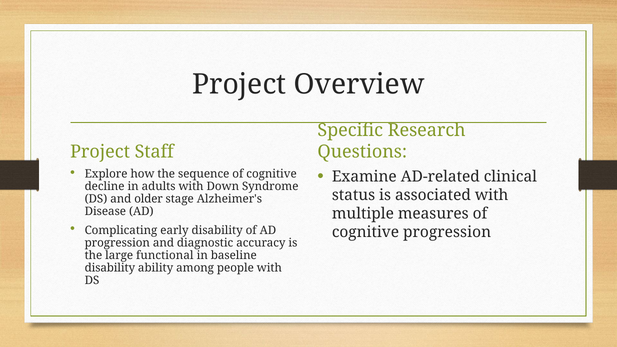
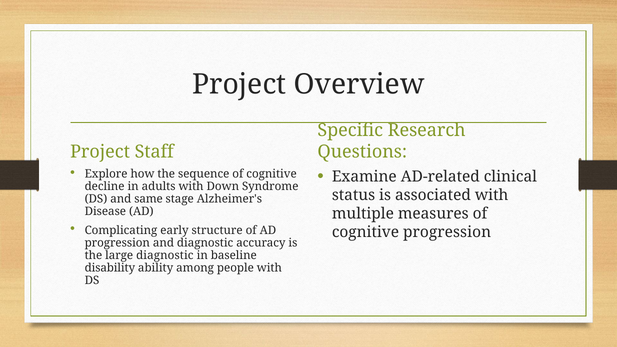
older: older -> same
early disability: disability -> structure
large functional: functional -> diagnostic
